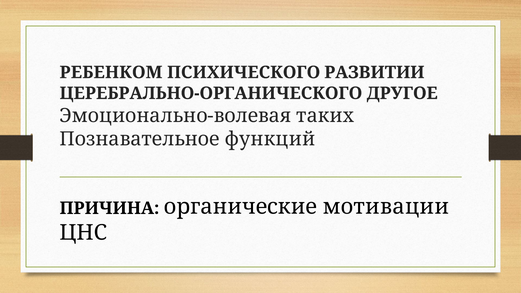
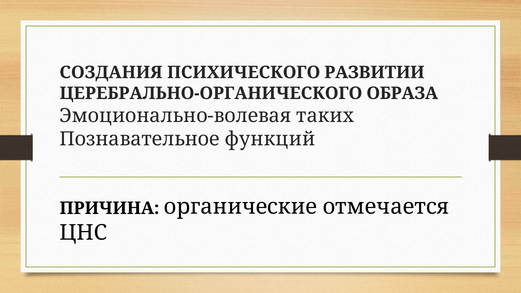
РЕБЕНКОМ: РЕБЕНКОМ -> СОЗДАНИЯ
ДРУГОЕ: ДРУГОЕ -> ОБРАЗА
мотивации: мотивации -> отмечается
